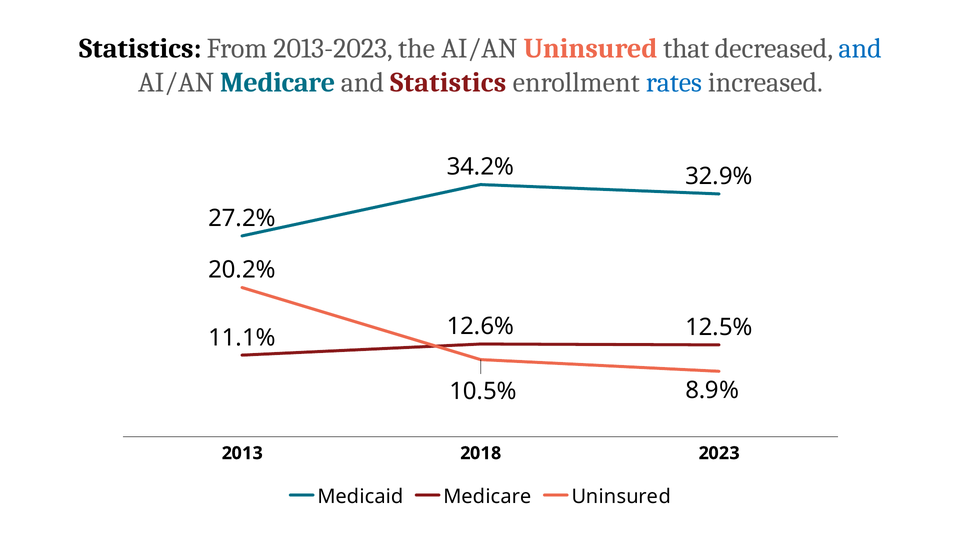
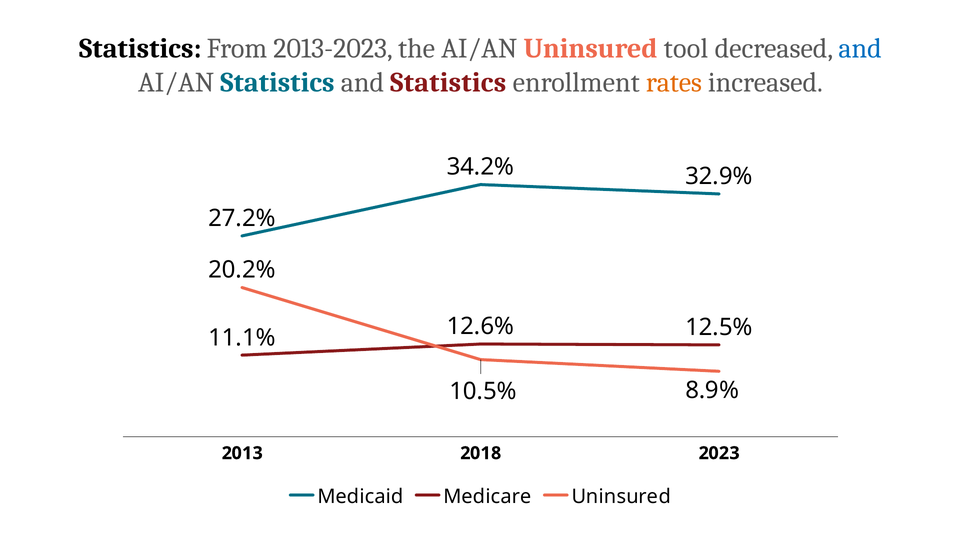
that: that -> tool
AI/AN Medicare: Medicare -> Statistics
rates colour: blue -> orange
